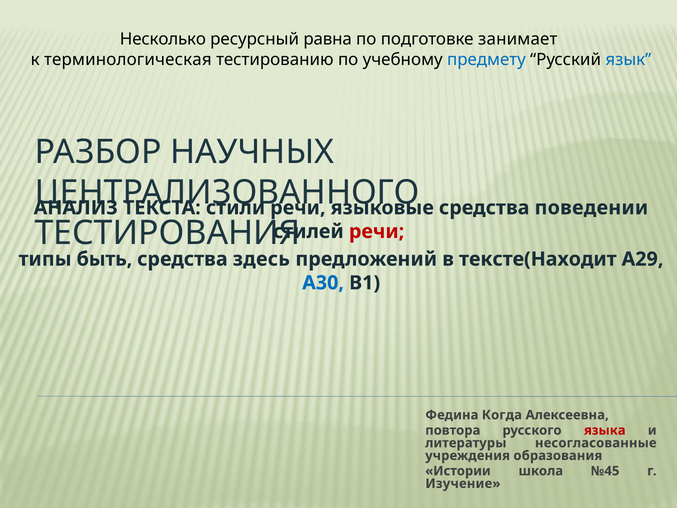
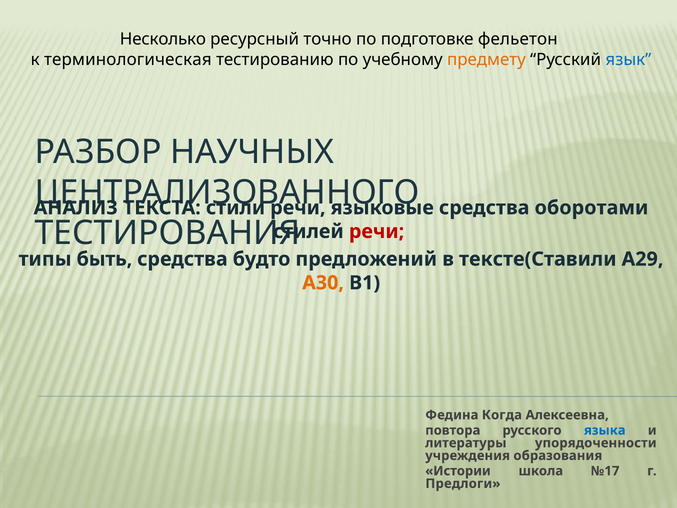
равна: равна -> точно
занимает: занимает -> фельетон
предмету colour: blue -> orange
поведении: поведении -> оборотами
здесь: здесь -> будто
тексте(Находит: тексте(Находит -> тексте(Ставили
А30 colour: blue -> orange
языка colour: red -> blue
несогласованные: несогласованные -> упорядоченности
№45: №45 -> №17
Изучение: Изучение -> Предлоги
